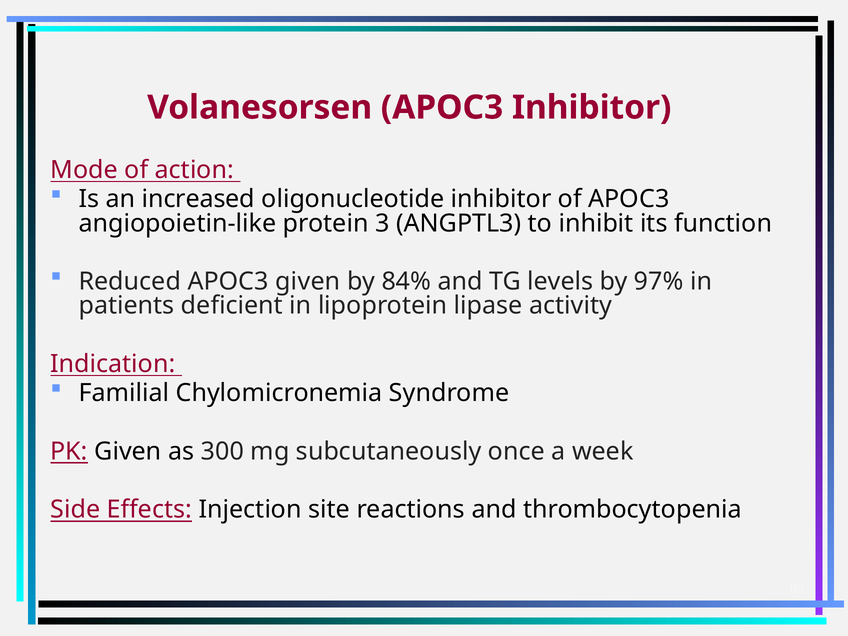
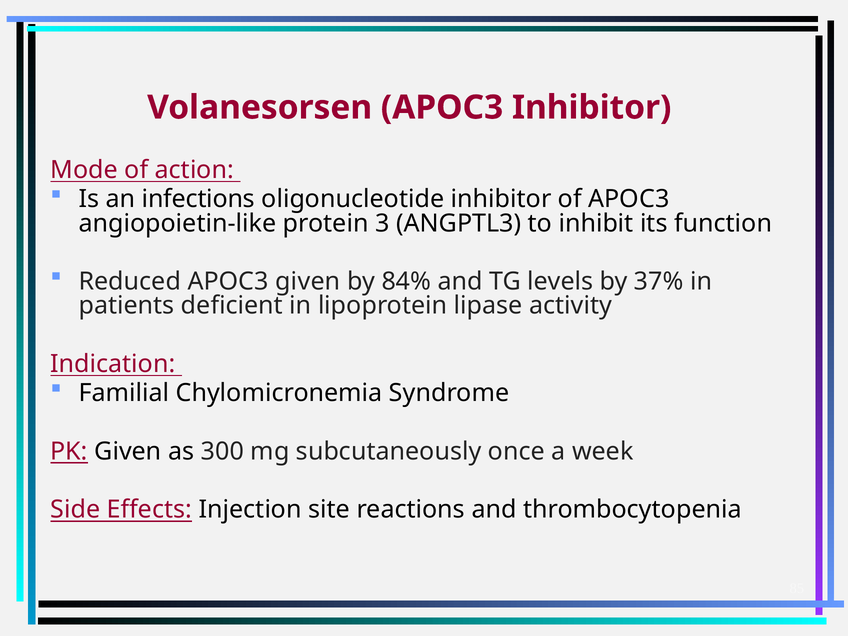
increased: increased -> infections
97%: 97% -> 37%
